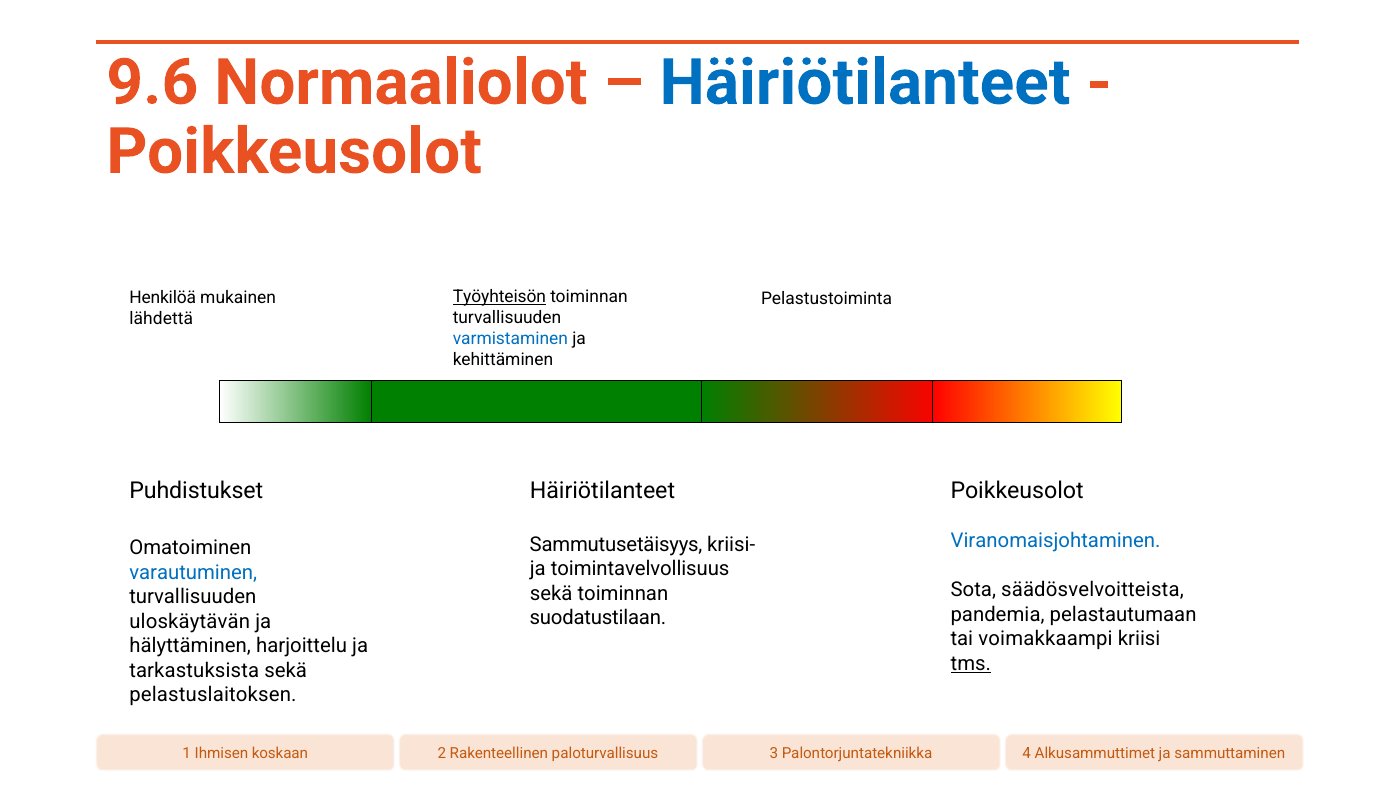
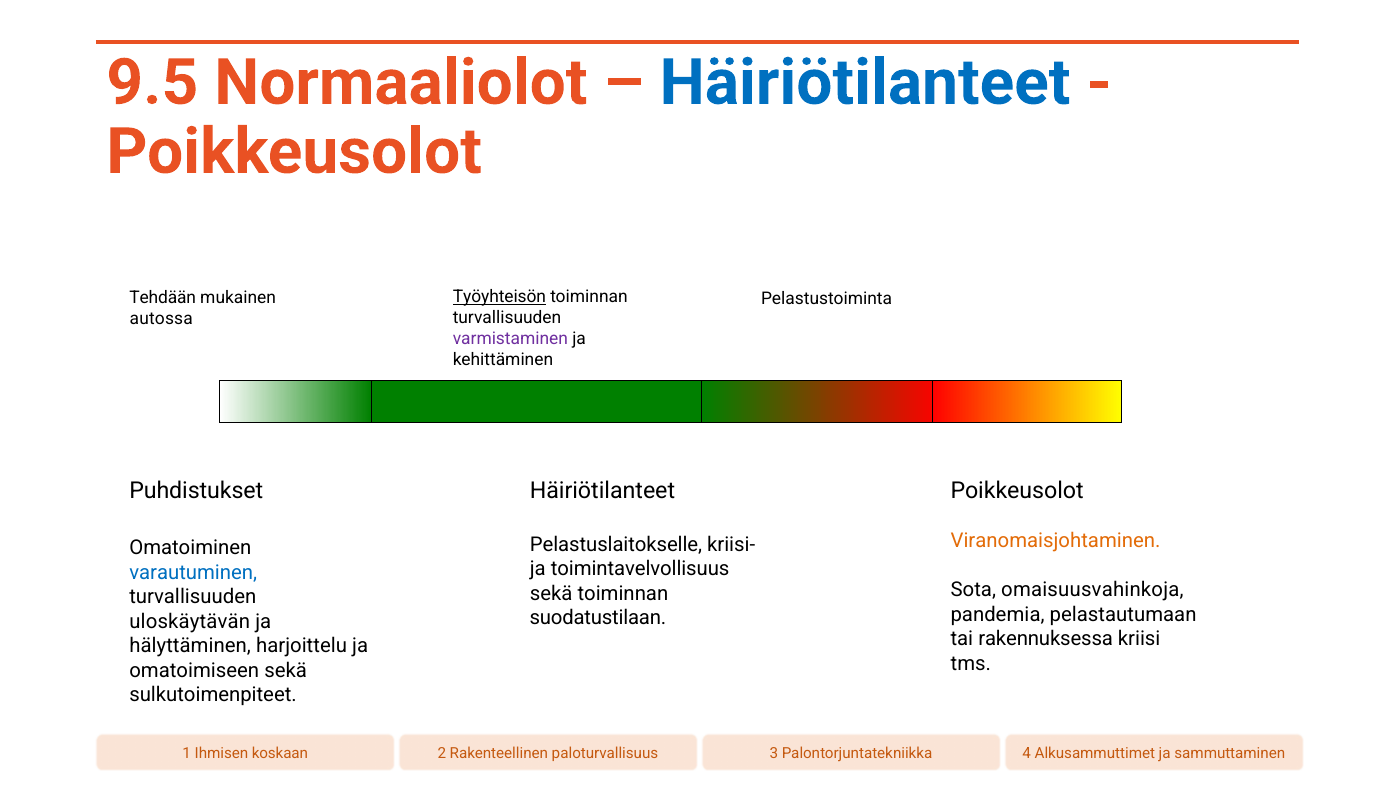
9.6: 9.6 -> 9.5
Henkilöä: Henkilöä -> Tehdään
lähdettä: lähdettä -> autossa
varmistaminen colour: blue -> purple
Viranomaisjohtaminen colour: blue -> orange
Sammutusetäisyys: Sammutusetäisyys -> Pelastuslaitokselle
säädösvelvoitteista: säädösvelvoitteista -> omaisuusvahinkoja
voimakkaampi: voimakkaampi -> rakennuksessa
tms underline: present -> none
tarkastuksista: tarkastuksista -> omatoimiseen
pelastuslaitoksen: pelastuslaitoksen -> sulkutoimenpiteet
